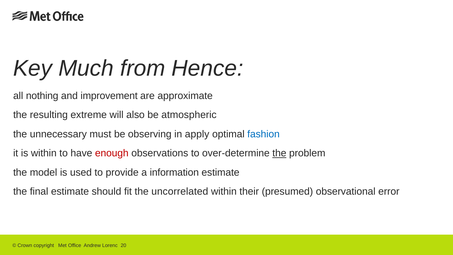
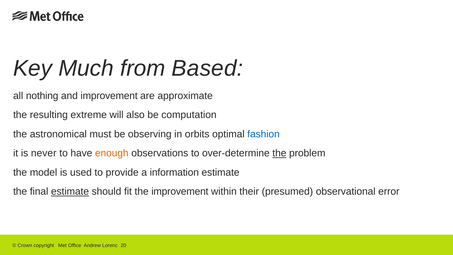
Hence: Hence -> Based
atmospheric: atmospheric -> computation
unnecessary: unnecessary -> astronomical
apply: apply -> orbits
is within: within -> never
enough colour: red -> orange
estimate at (70, 191) underline: none -> present
the uncorrelated: uncorrelated -> improvement
